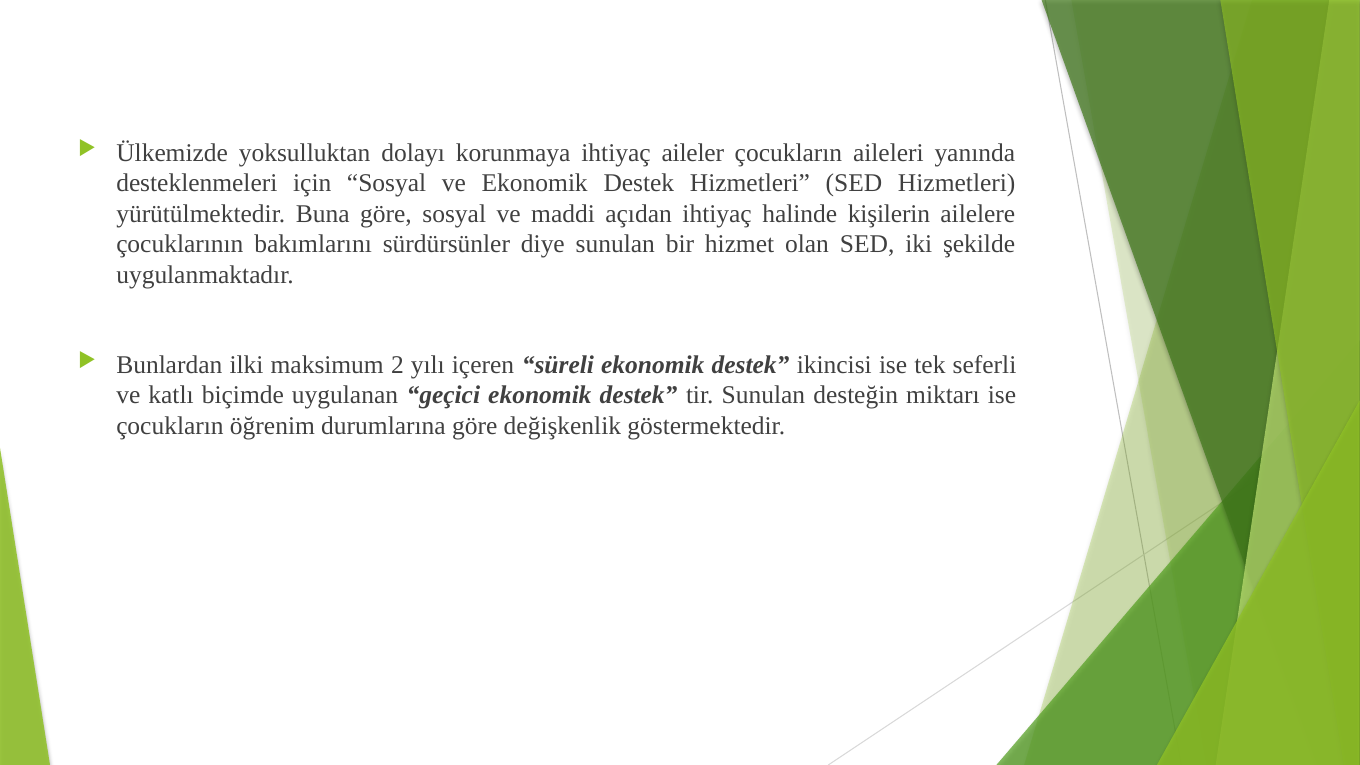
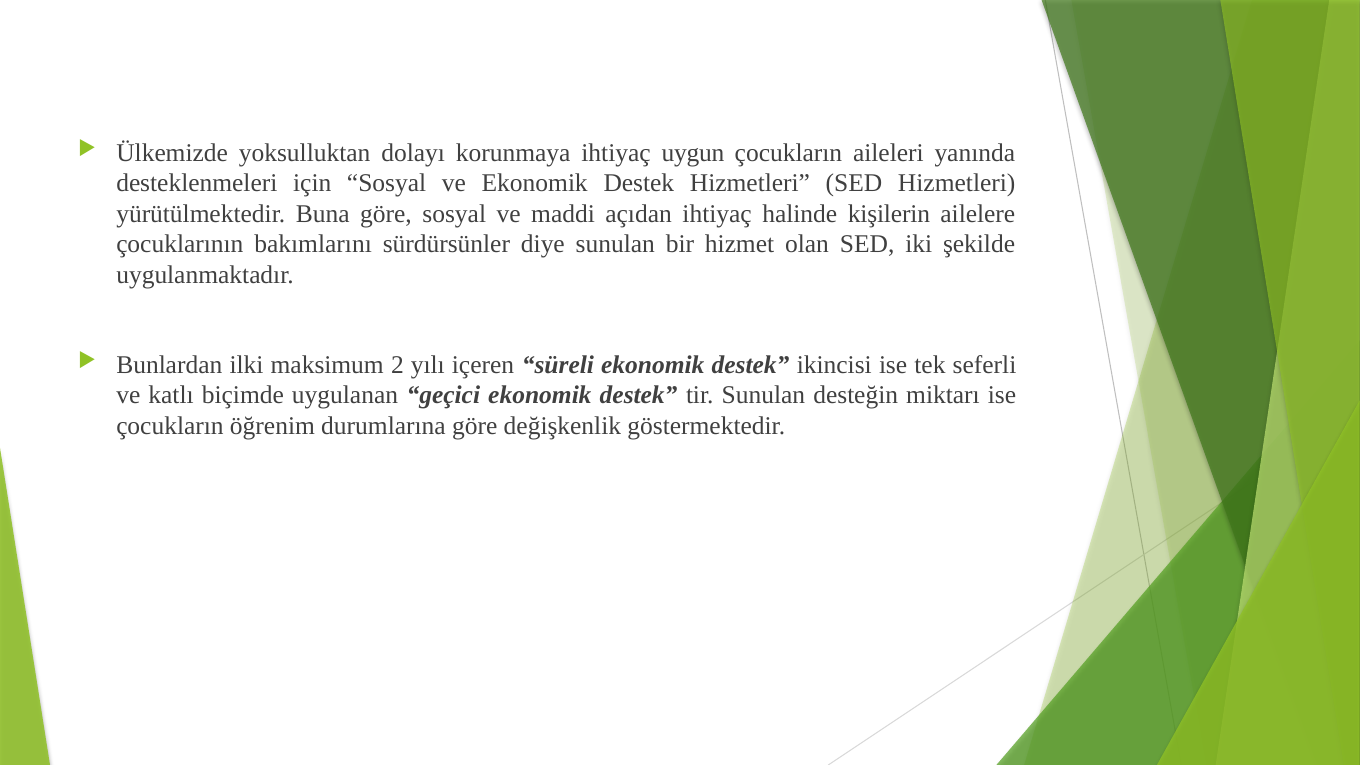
aileler: aileler -> uygun
